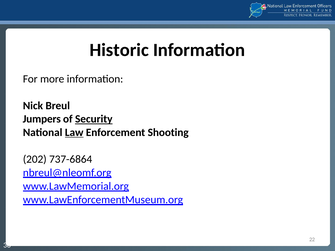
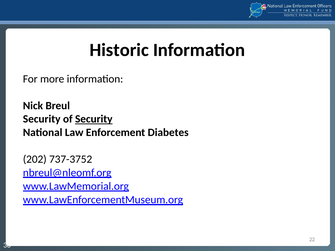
Jumpers at (42, 119): Jumpers -> Security
Law underline: present -> none
Shooting: Shooting -> Diabetes
737-6864: 737-6864 -> 737-3752
